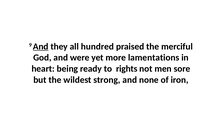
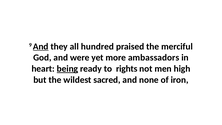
lamentations: lamentations -> ambassadors
being underline: none -> present
sore: sore -> high
strong: strong -> sacred
